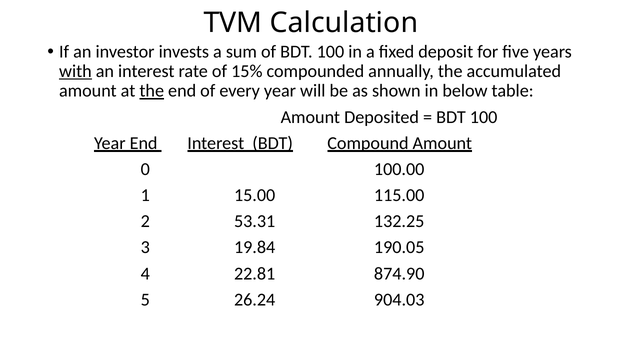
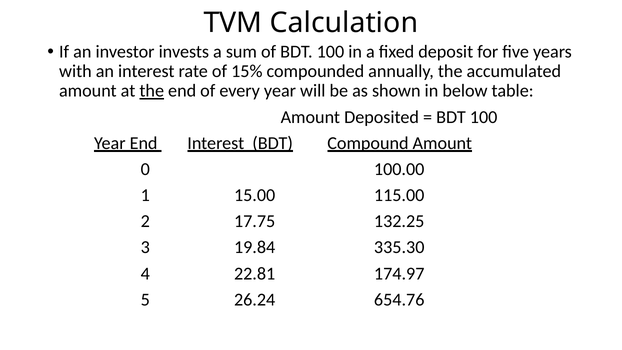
with underline: present -> none
53.31: 53.31 -> 17.75
190.05: 190.05 -> 335.30
874.90: 874.90 -> 174.97
904.03: 904.03 -> 654.76
